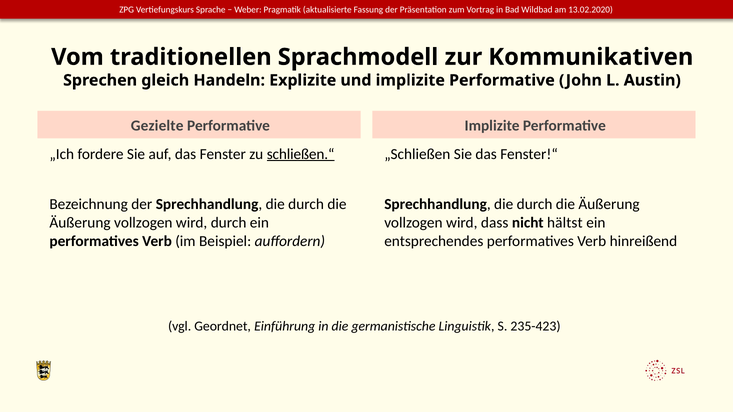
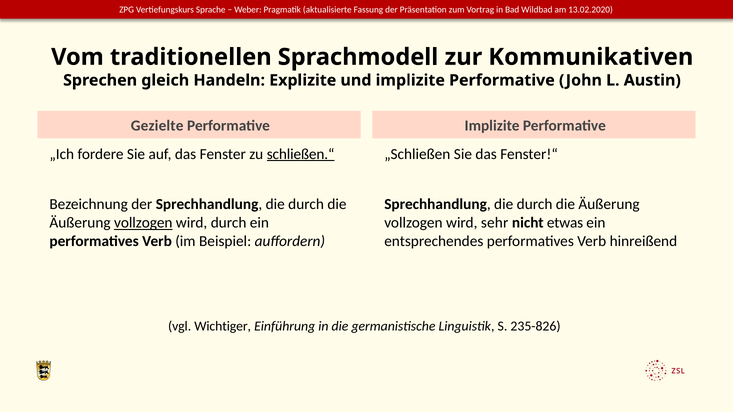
vollzogen at (143, 223) underline: none -> present
dass: dass -> sehr
hältst: hältst -> etwas
Geordnet: Geordnet -> Wichtiger
235-423: 235-423 -> 235-826
